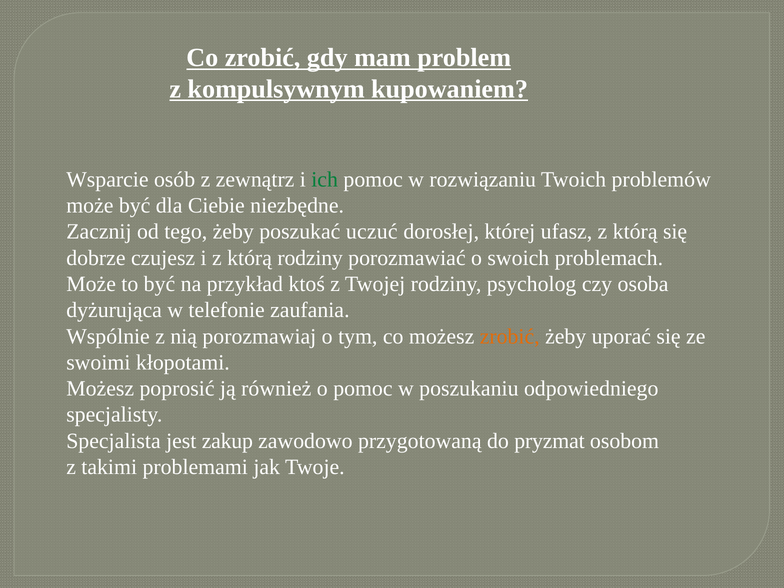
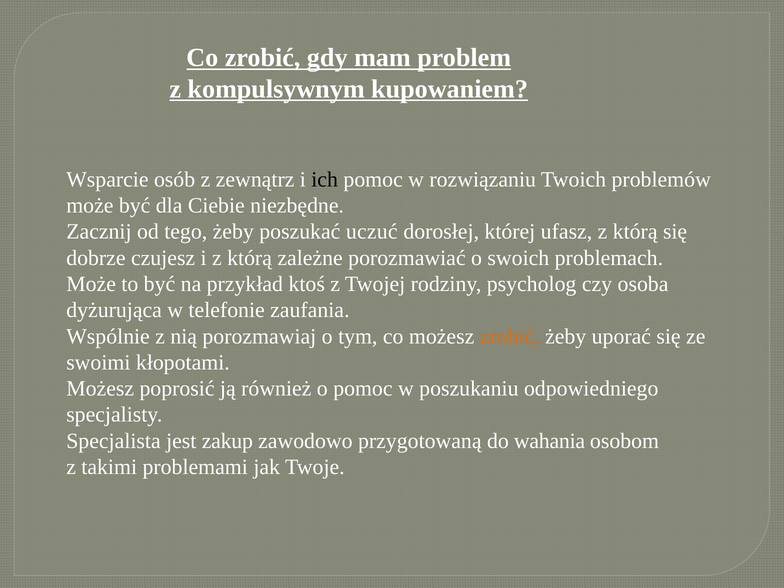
ich colour: green -> black
którą rodziny: rodziny -> zależne
pryzmat: pryzmat -> wahania
